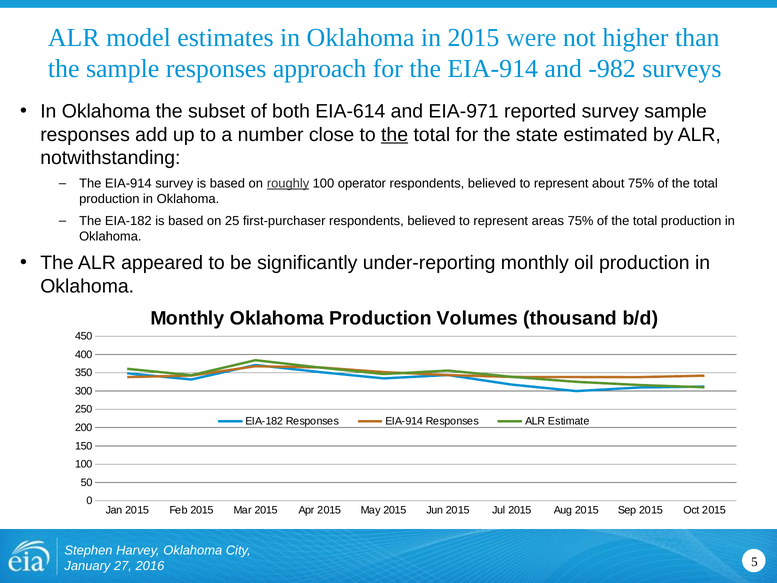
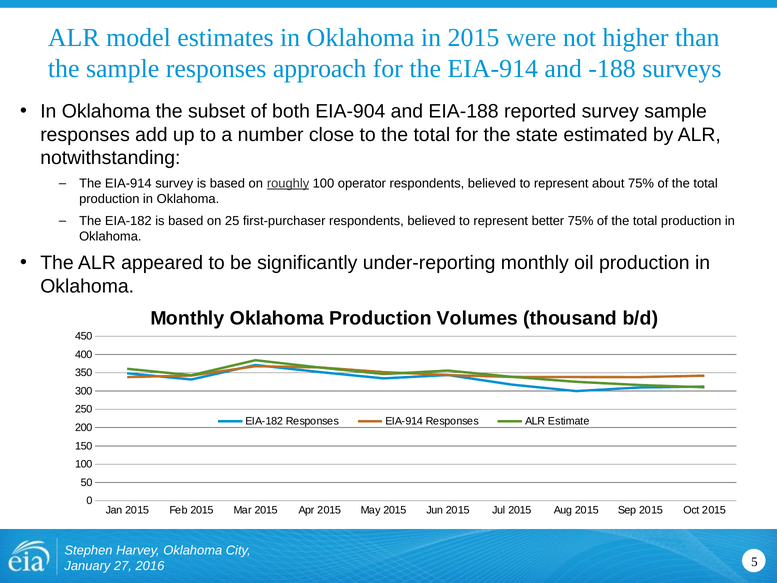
-982: -982 -> -188
EIA-614: EIA-614 -> EIA-904
EIA-971: EIA-971 -> EIA-188
the at (395, 135) underline: present -> none
areas: areas -> better
